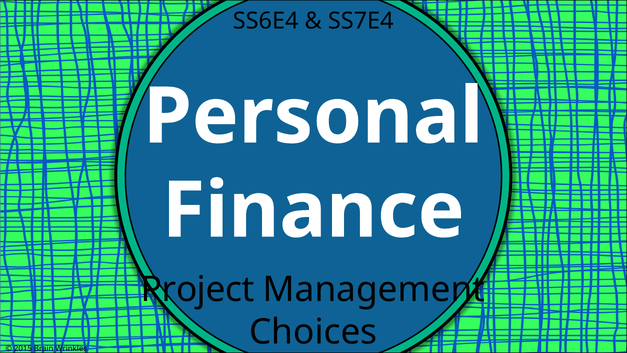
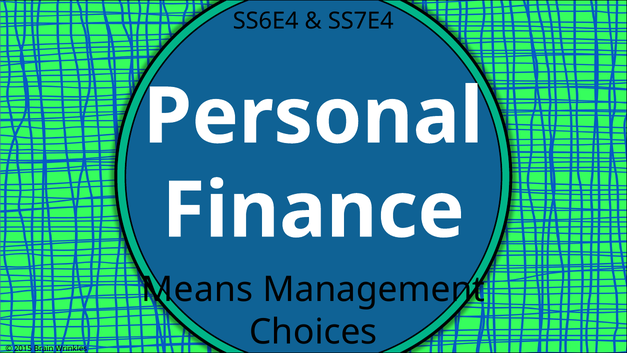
Project: Project -> Means
